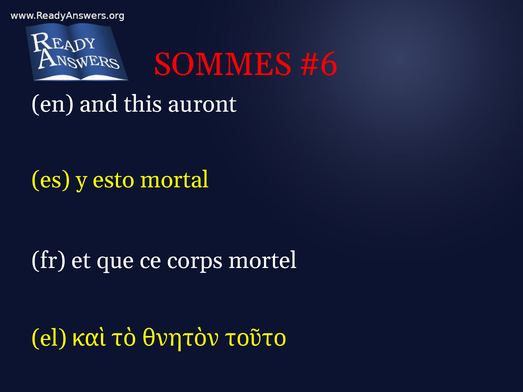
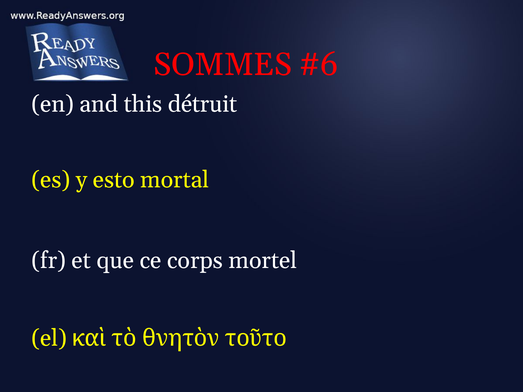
auront: auront -> détruit
